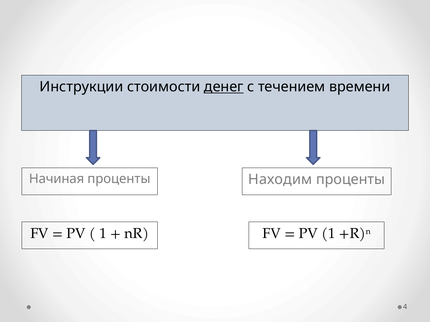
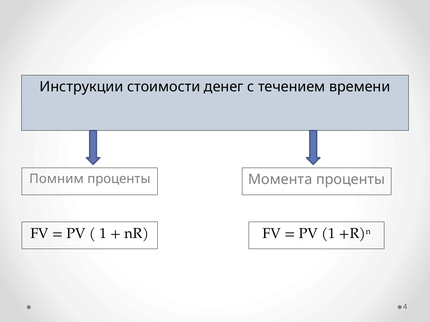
денег underline: present -> none
Начиная: Начиная -> Помним
Находим: Находим -> Момента
